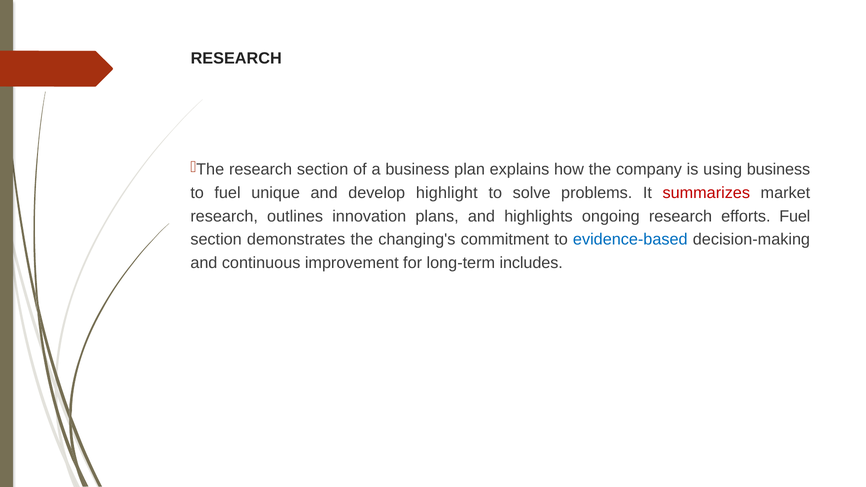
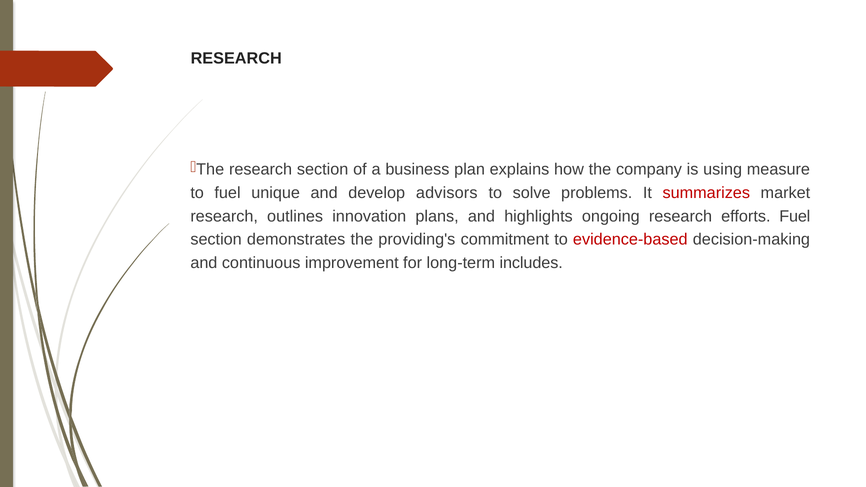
using business: business -> measure
highlight: highlight -> advisors
changing's: changing's -> providing's
evidence-based colour: blue -> red
